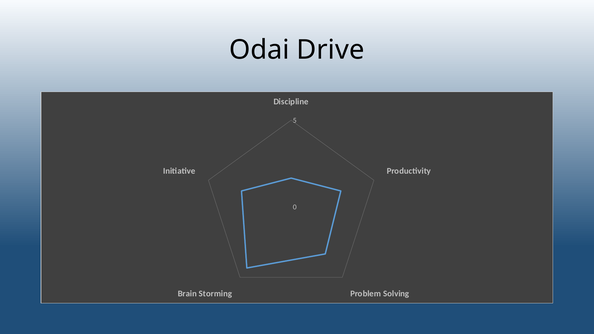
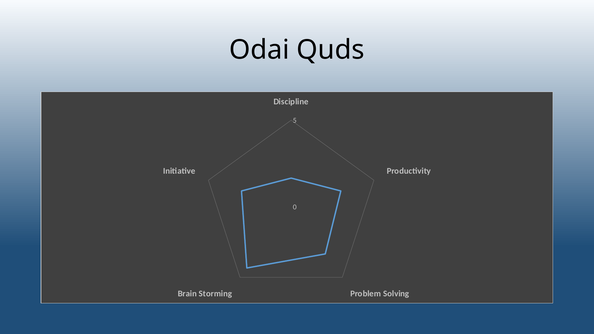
Drive: Drive -> Quds
